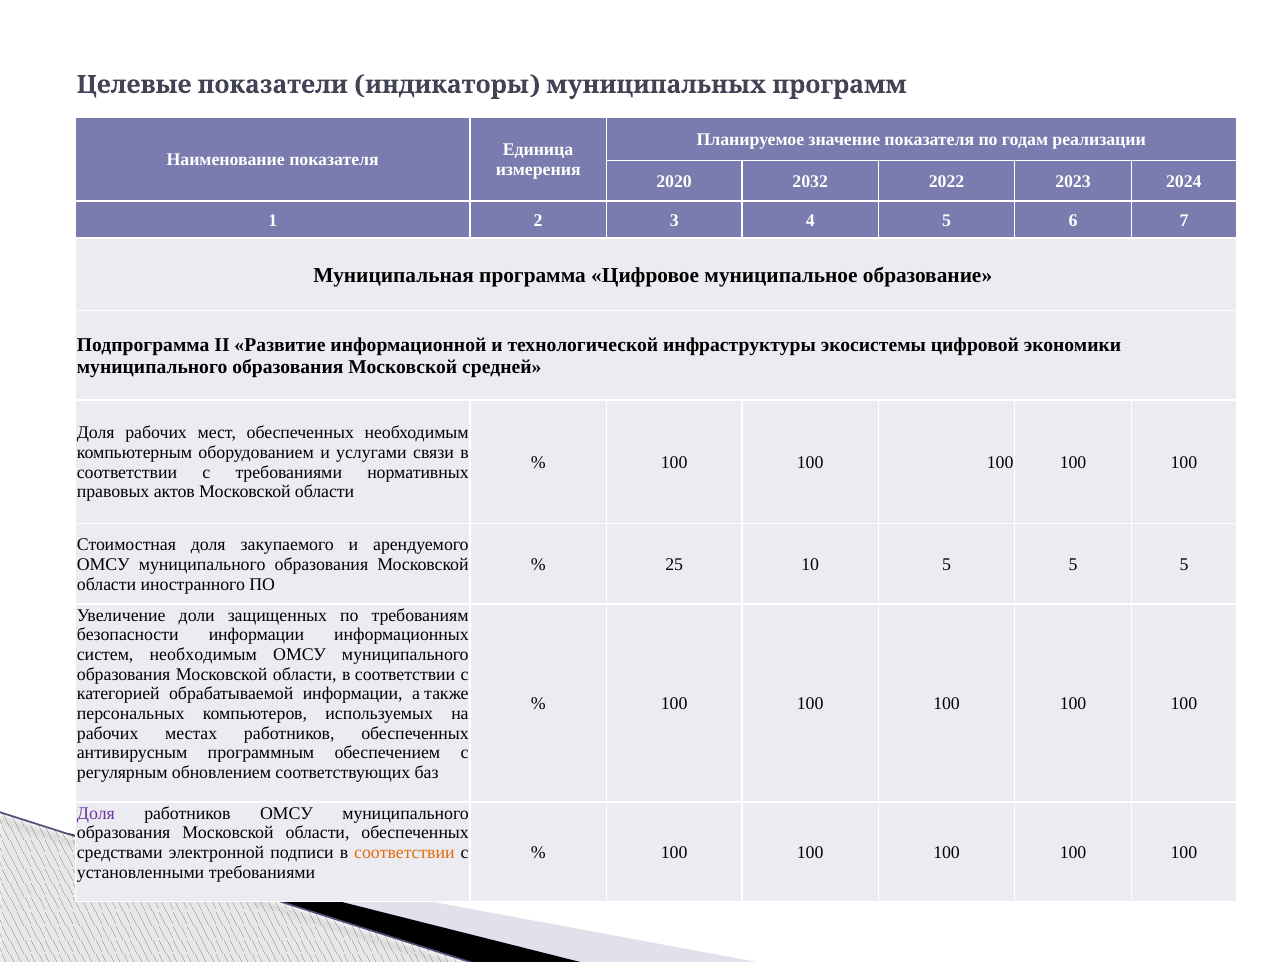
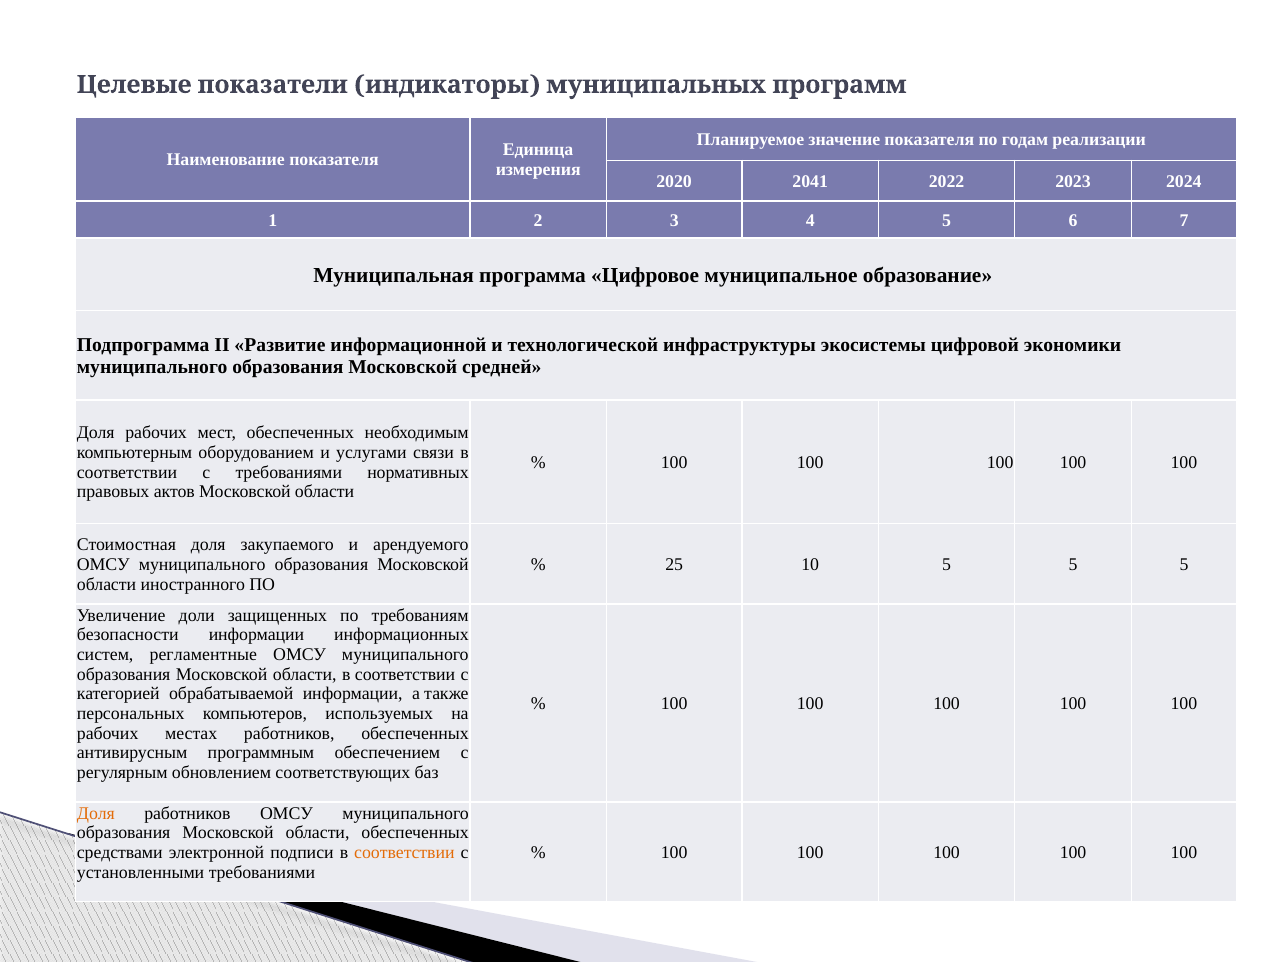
2032: 2032 -> 2041
систем необходимым: необходимым -> регламентные
Доля at (96, 813) colour: purple -> orange
